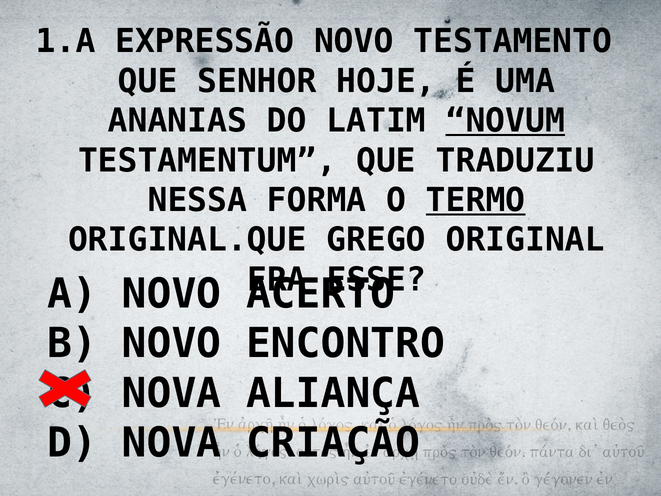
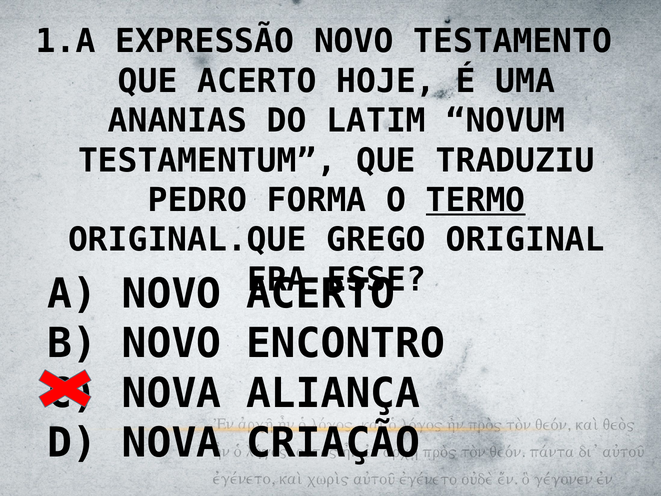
QUE SENHOR: SENHOR -> ACERTO
NOVUM underline: present -> none
NESSA: NESSA -> PEDRO
